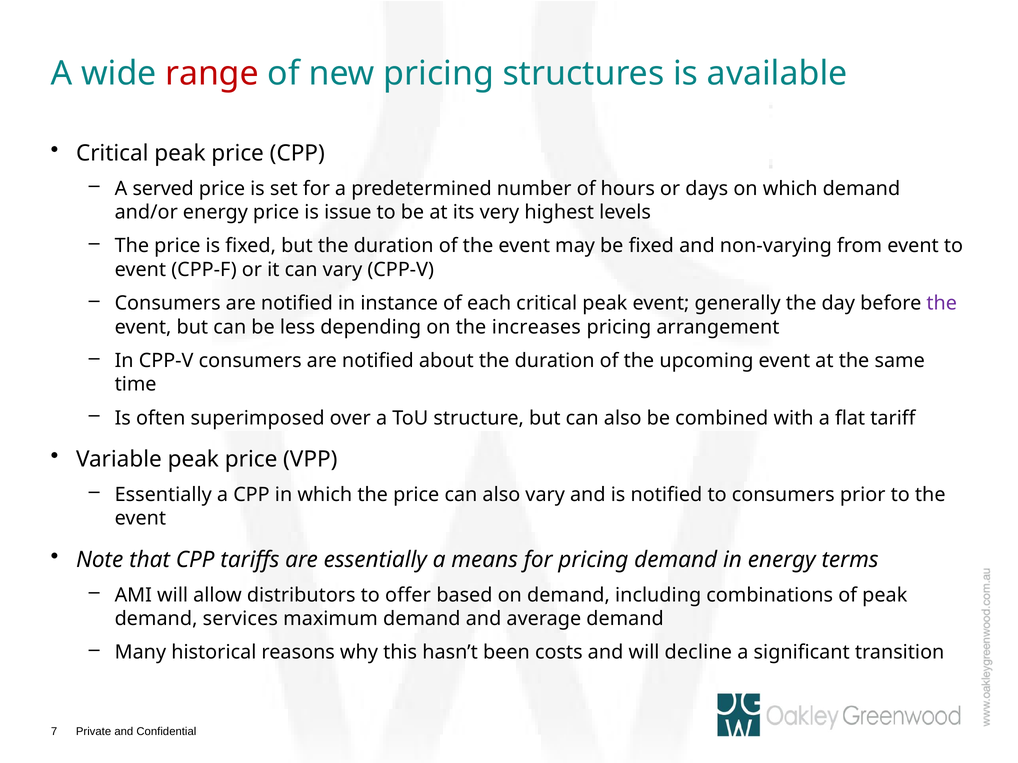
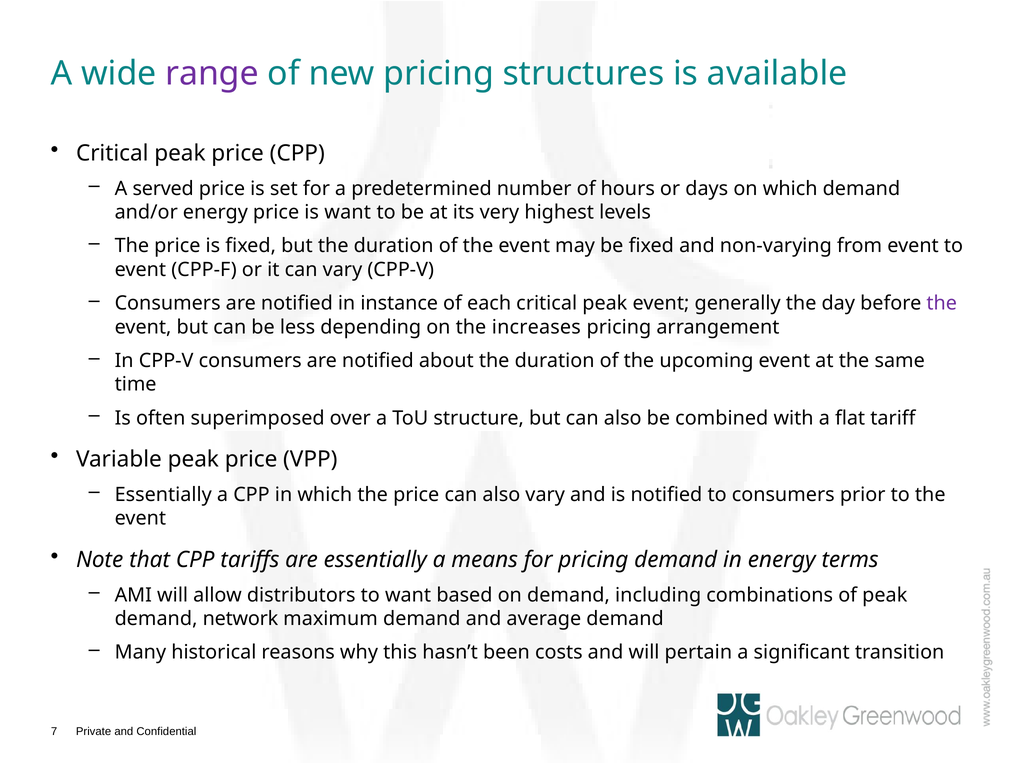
range colour: red -> purple
is issue: issue -> want
to offer: offer -> want
services: services -> network
decline: decline -> pertain
